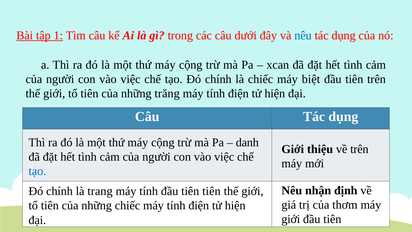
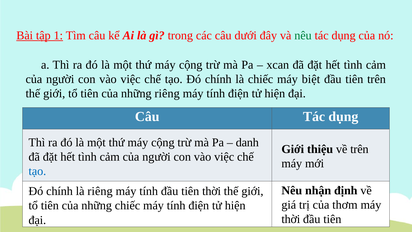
nêu at (303, 35) colour: blue -> green
những trăng: trăng -> riêng
là trang: trang -> riêng
tiên tiên: tiên -> thời
giới at (291, 219): giới -> thời
